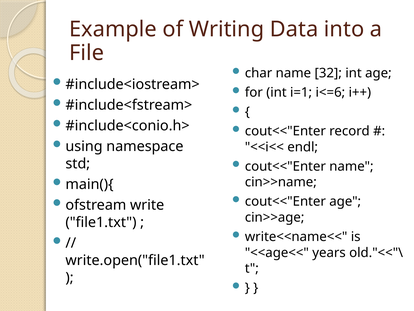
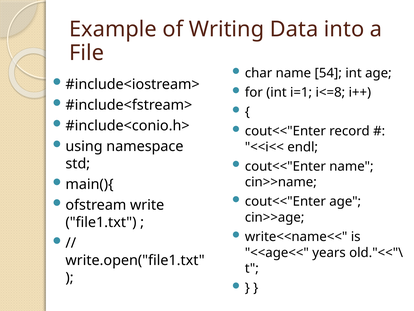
32: 32 -> 54
i<=6: i<=6 -> i<=8
